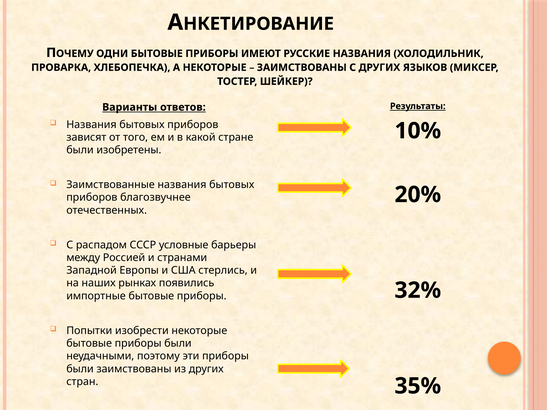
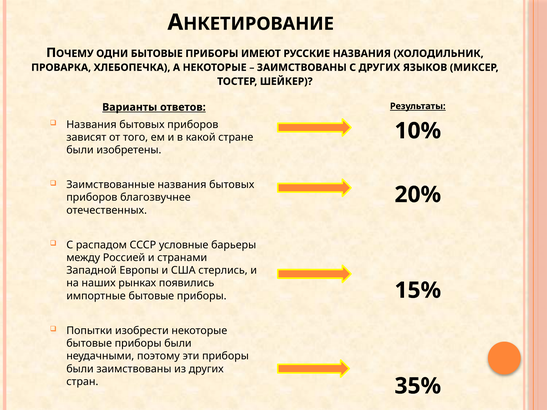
32%: 32% -> 15%
